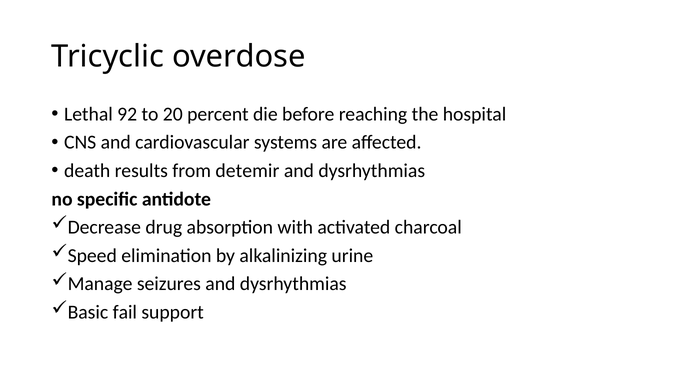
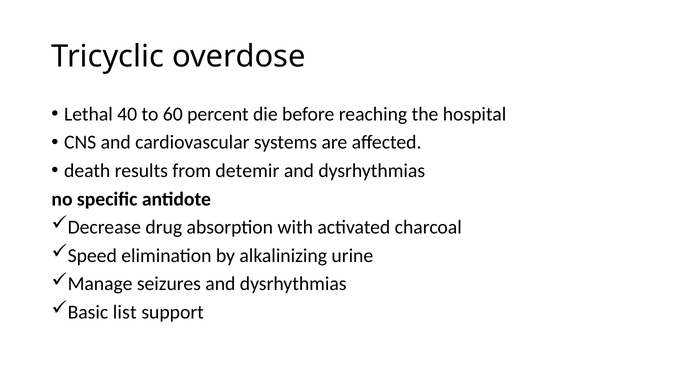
92: 92 -> 40
20: 20 -> 60
fail: fail -> list
